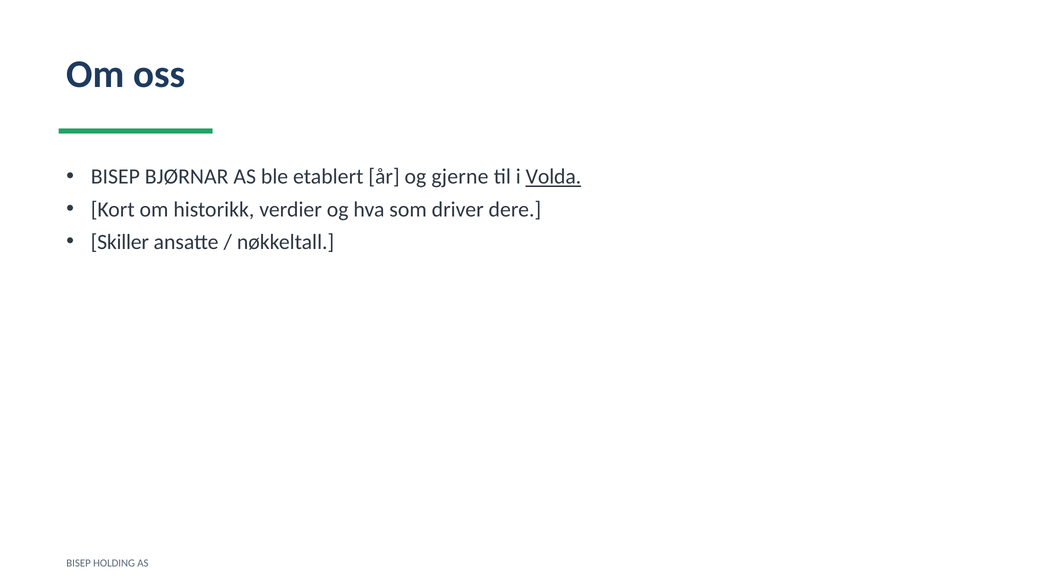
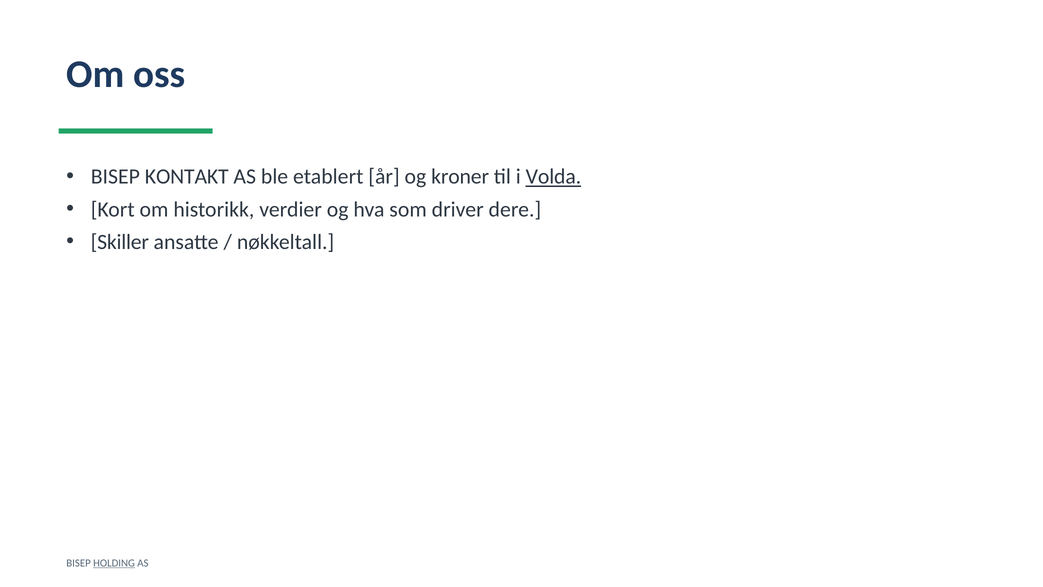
BJØRNAR: BJØRNAR -> KONTAKT
gjerne: gjerne -> kroner
HOLDING underline: none -> present
